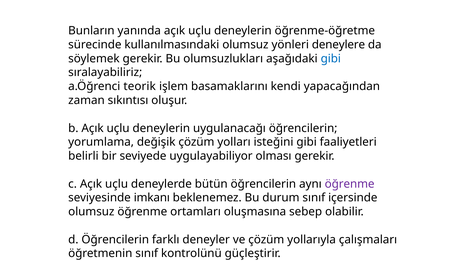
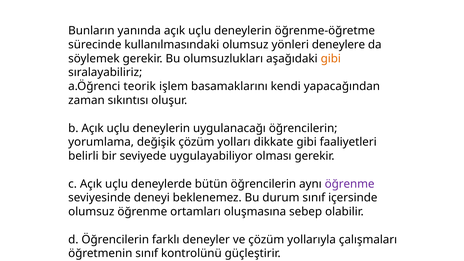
gibi at (331, 59) colour: blue -> orange
isteğini: isteğini -> dikkate
imkanı: imkanı -> deneyi
